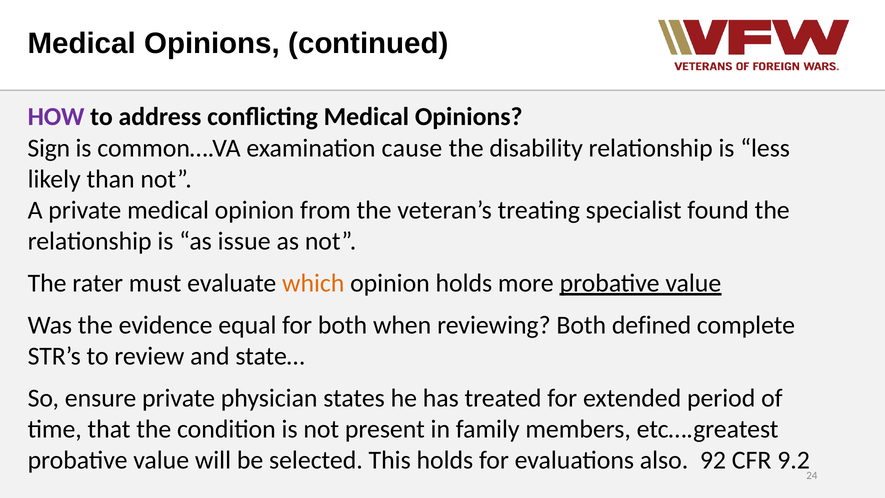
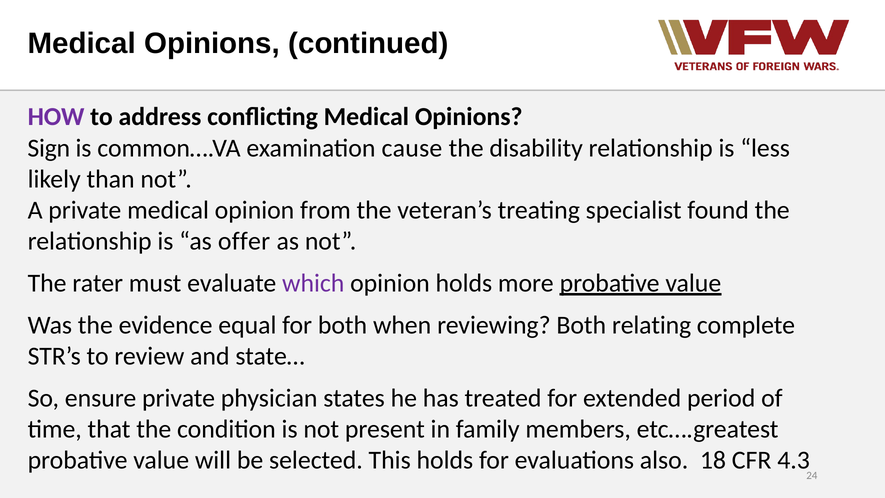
issue: issue -> offer
which colour: orange -> purple
defined: defined -> relating
92: 92 -> 18
9.2: 9.2 -> 4.3
